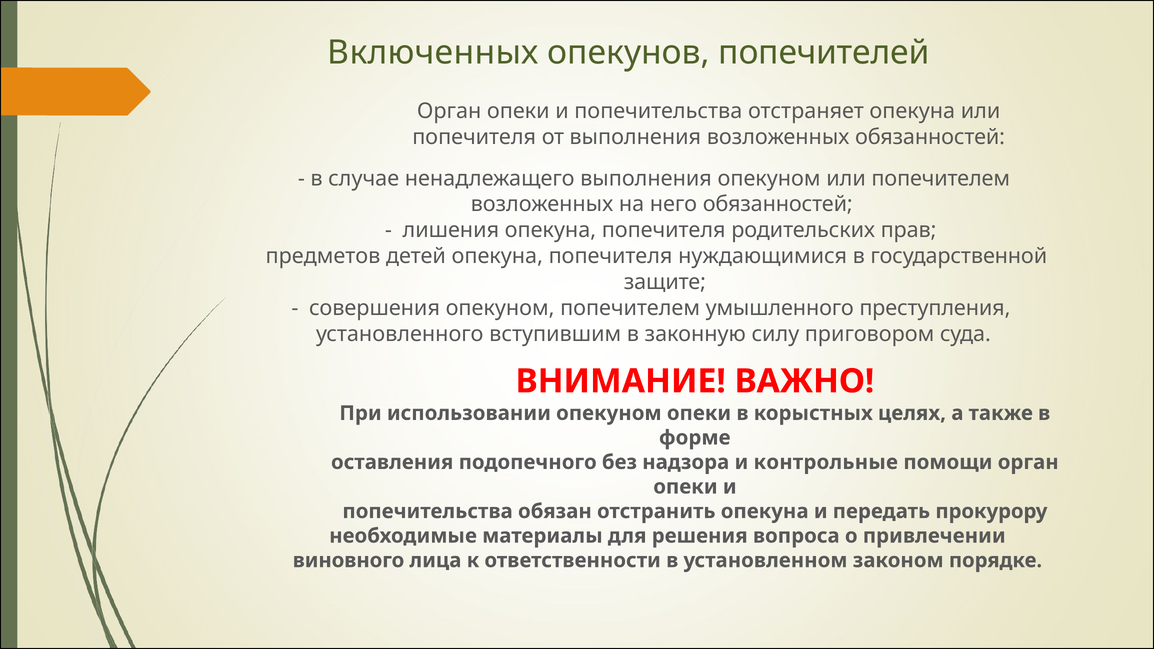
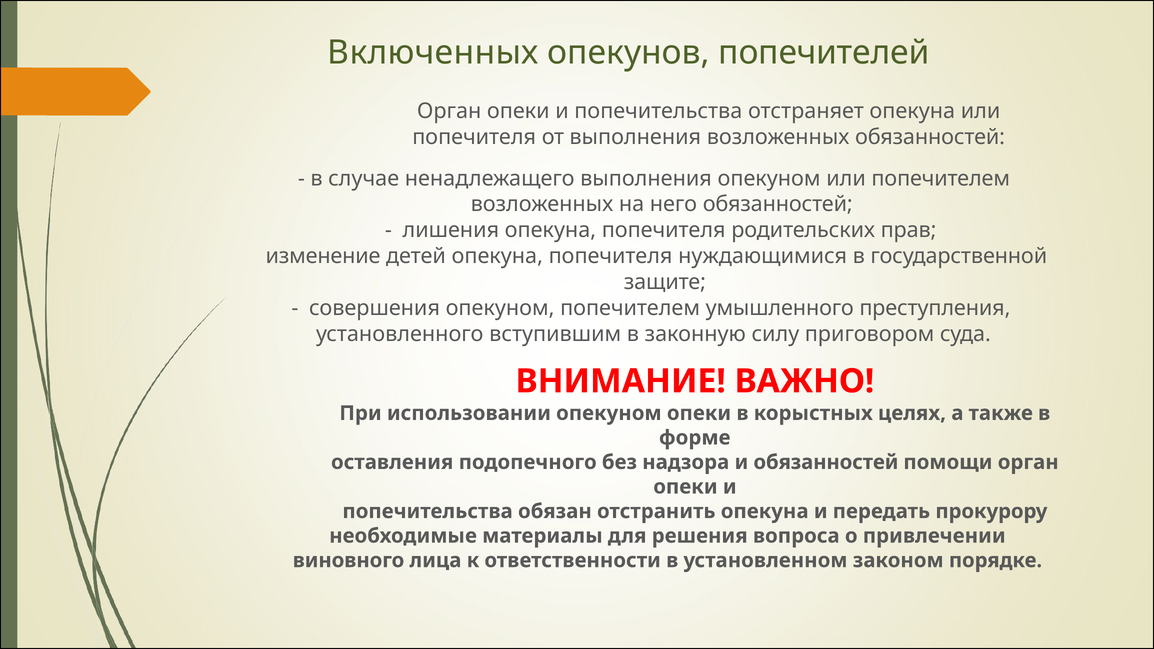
предметов: предметов -> изменение
и контрольные: контрольные -> обязанностей
